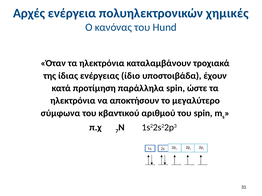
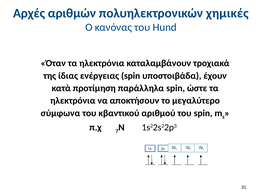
ενέργεια: ενέργεια -> αριθμών
ενέργειας ίδιο: ίδιο -> spin
